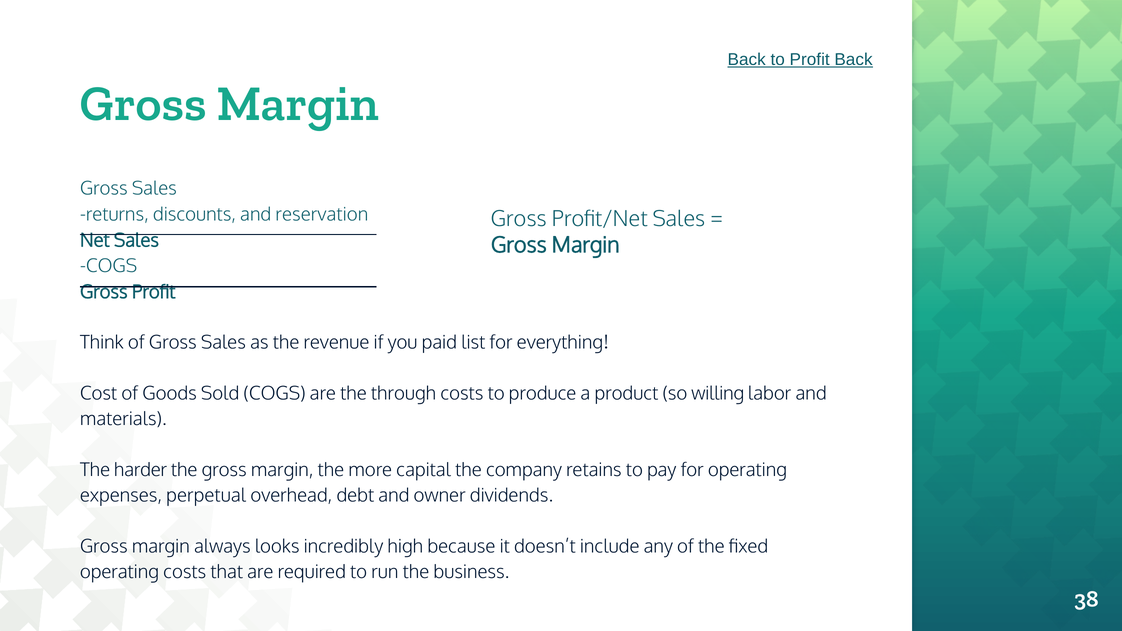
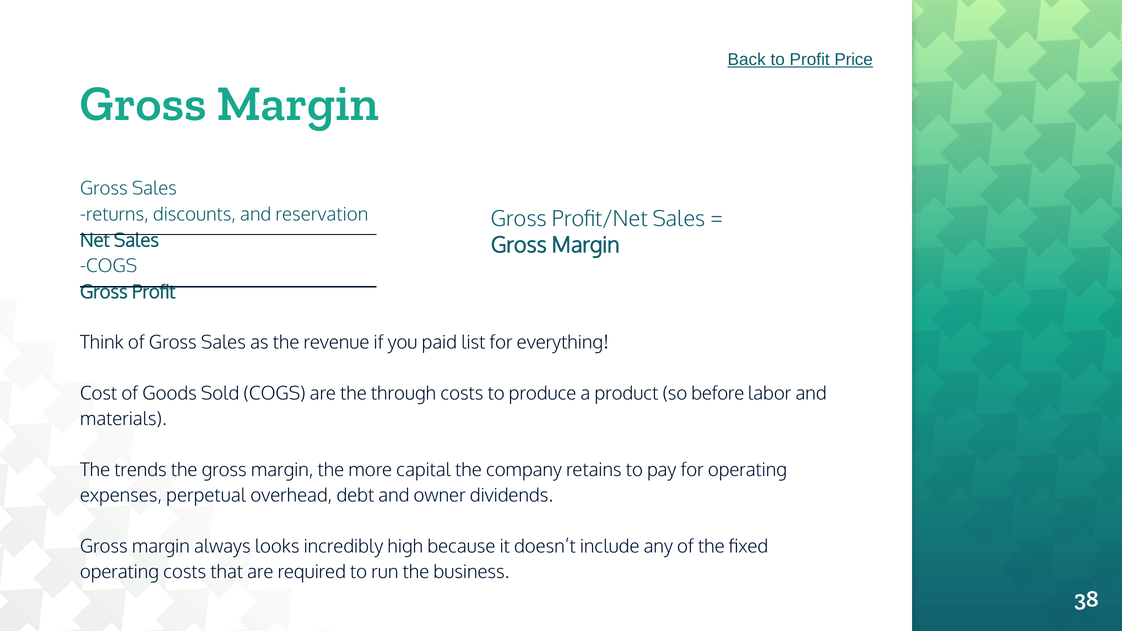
Profit Back: Back -> Price
willing: willing -> before
harder: harder -> trends
